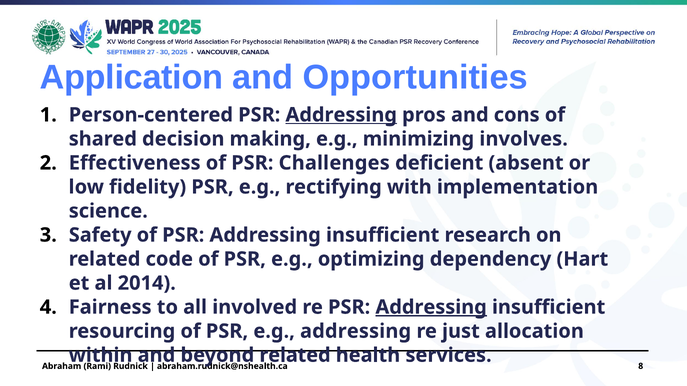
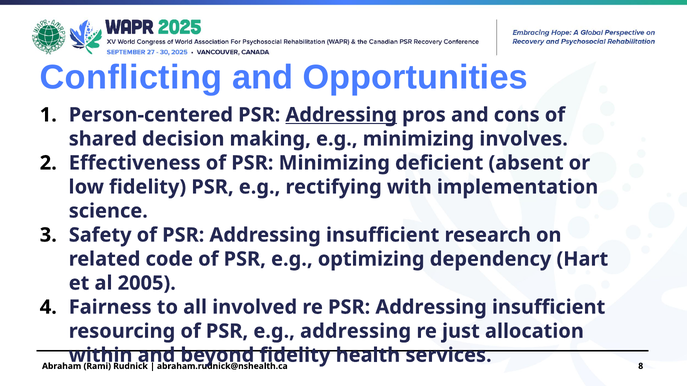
Application: Application -> Conflicting
PSR Challenges: Challenges -> Minimizing
2014: 2014 -> 2005
Addressing at (431, 307) underline: present -> none
related at (295, 356): related -> fidelity
